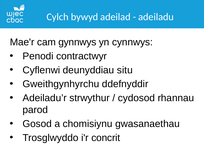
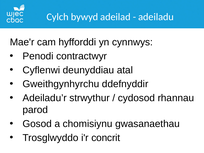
gynnwys: gynnwys -> hyfforddi
situ: situ -> atal
